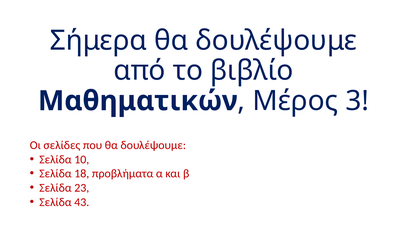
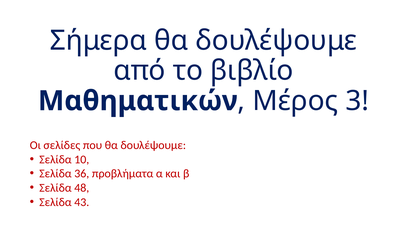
18: 18 -> 36
23: 23 -> 48
